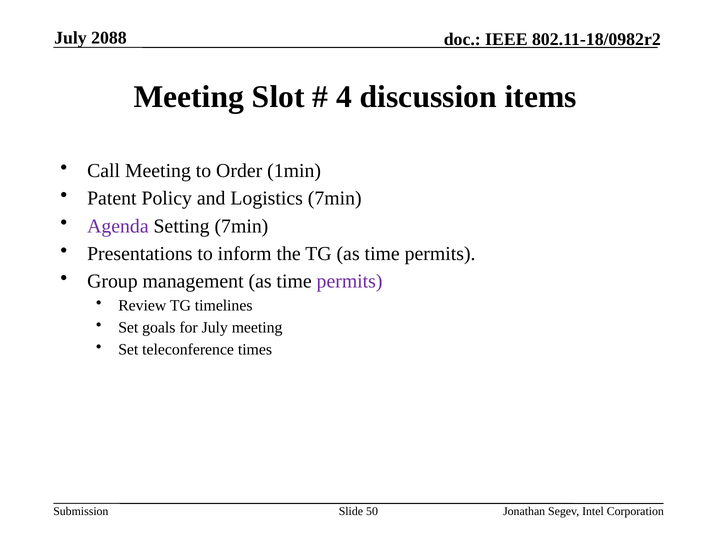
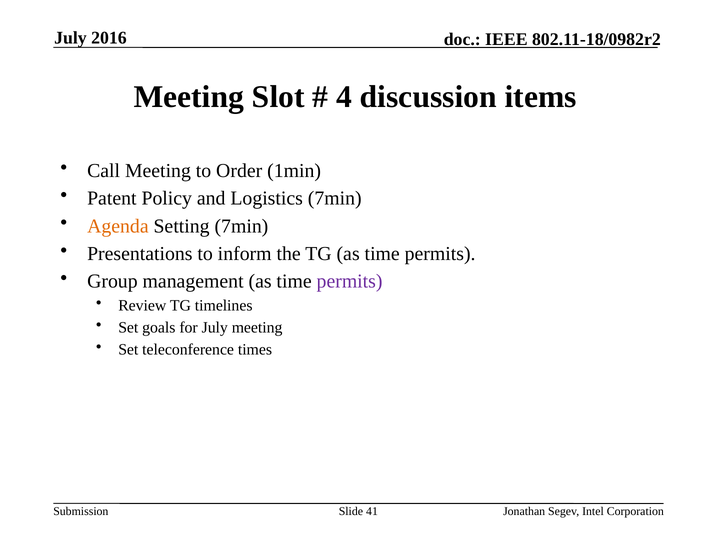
2088: 2088 -> 2016
Agenda colour: purple -> orange
50: 50 -> 41
